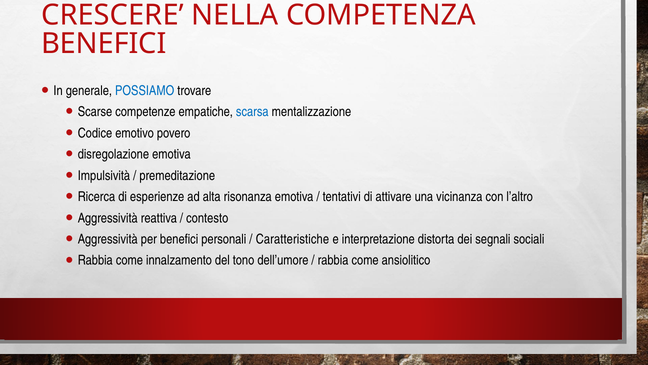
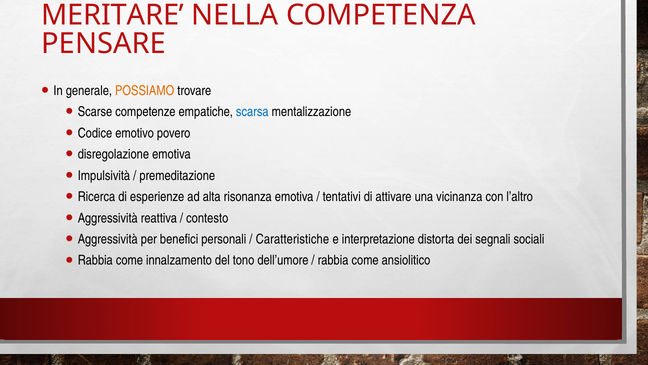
CRESCERE: CRESCERE -> MERITARE
BENEFICI at (104, 43): BENEFICI -> PENSARE
POSSIAMO colour: blue -> orange
